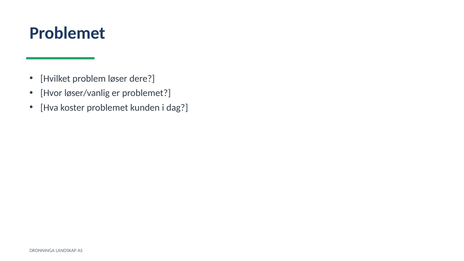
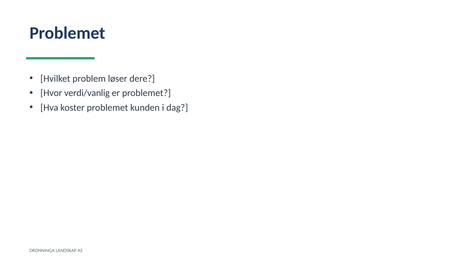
løser/vanlig: løser/vanlig -> verdi/vanlig
